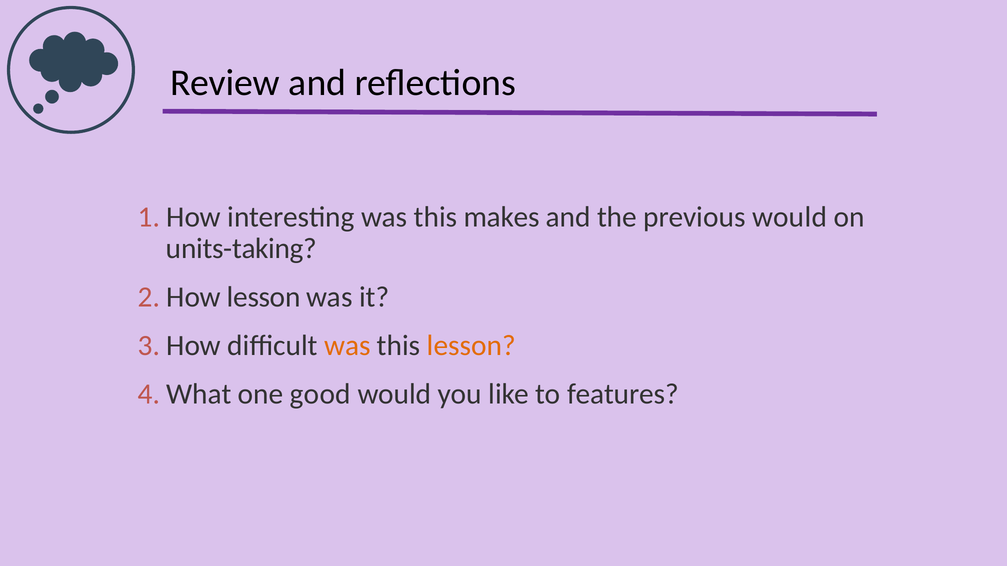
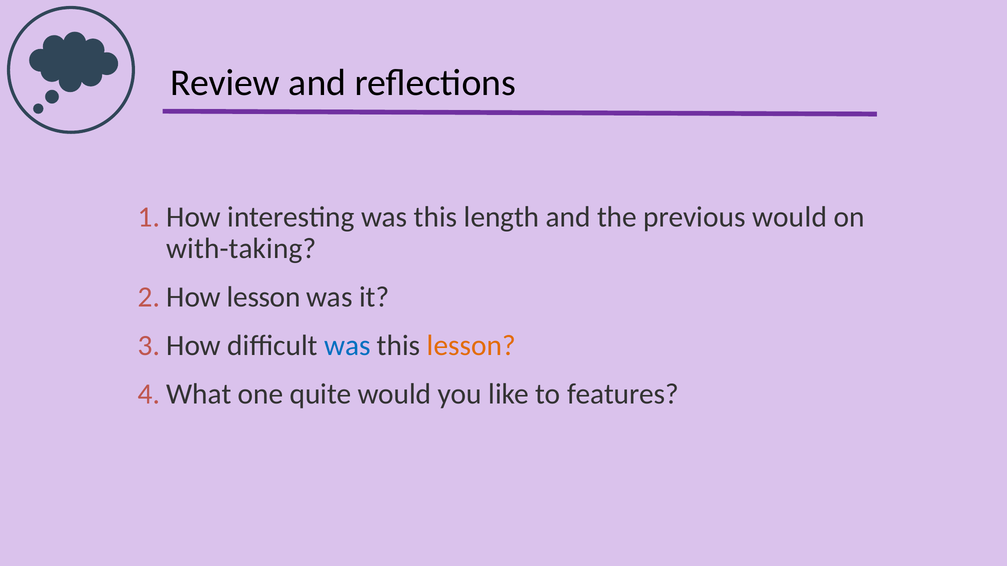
makes: makes -> length
units-taking: units-taking -> with-taking
was at (347, 346) colour: orange -> blue
good: good -> quite
